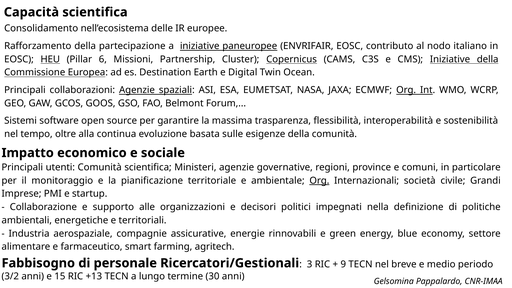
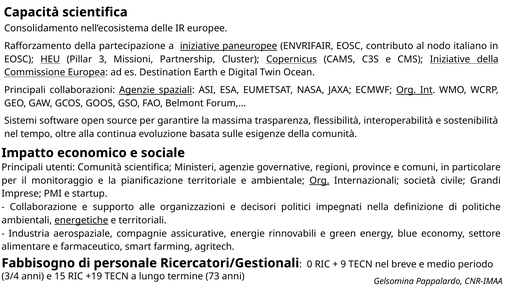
6: 6 -> 3
energetiche underline: none -> present
3: 3 -> 0
3/2: 3/2 -> 3/4
+13: +13 -> +19
30: 30 -> 73
